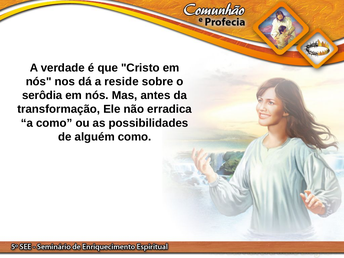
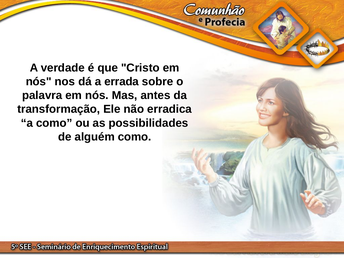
reside: reside -> errada
serôdia: serôdia -> palavra
